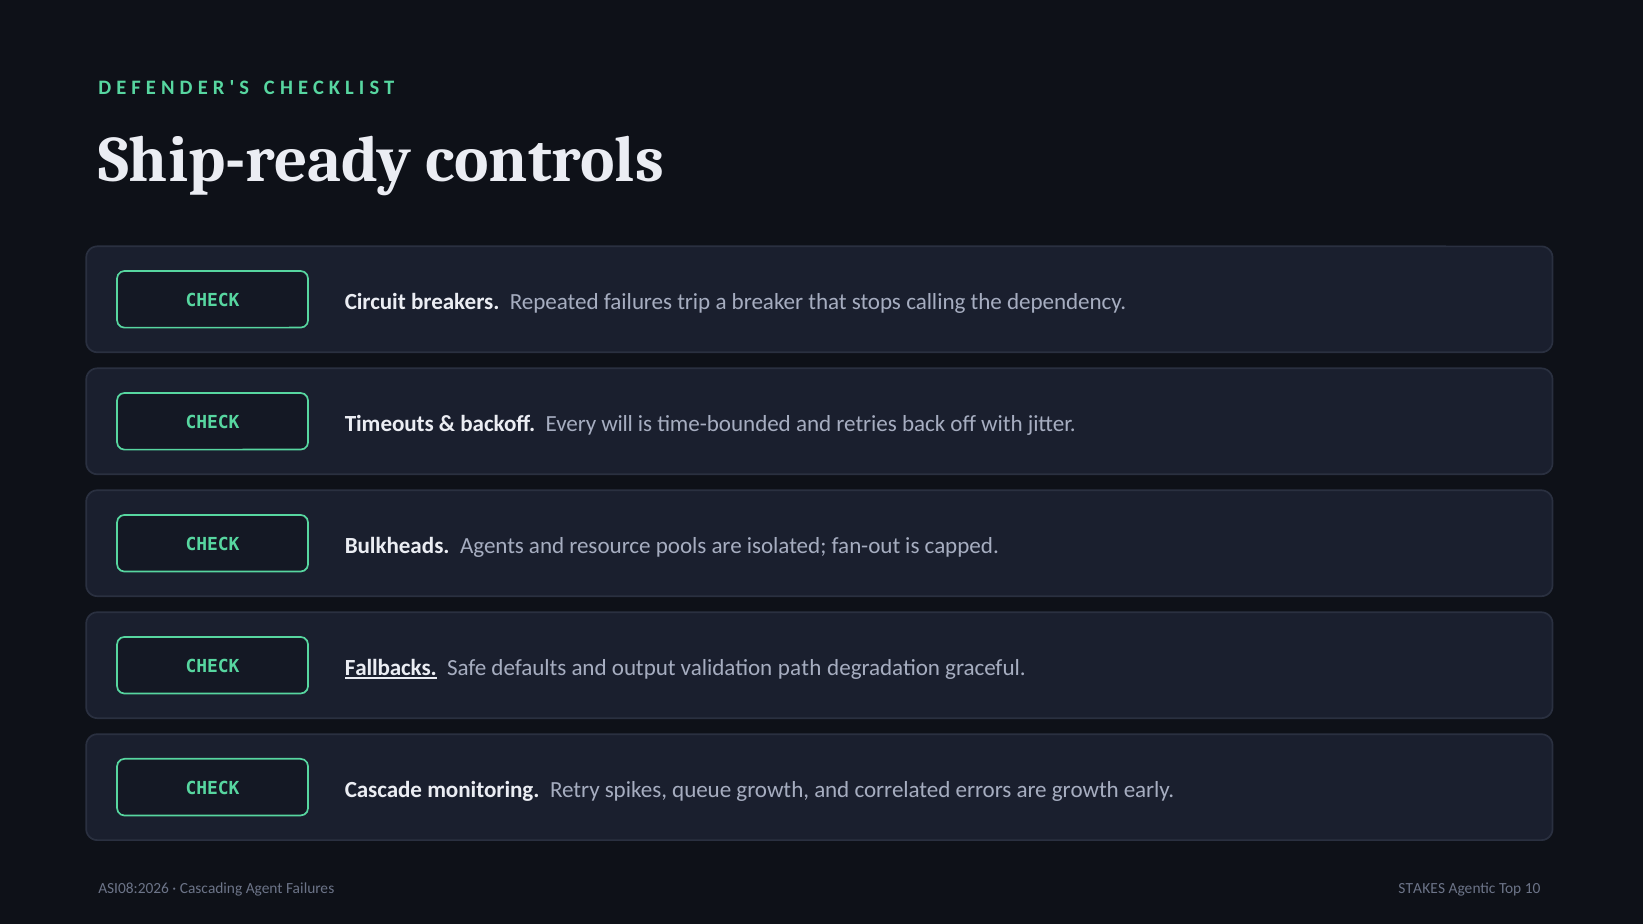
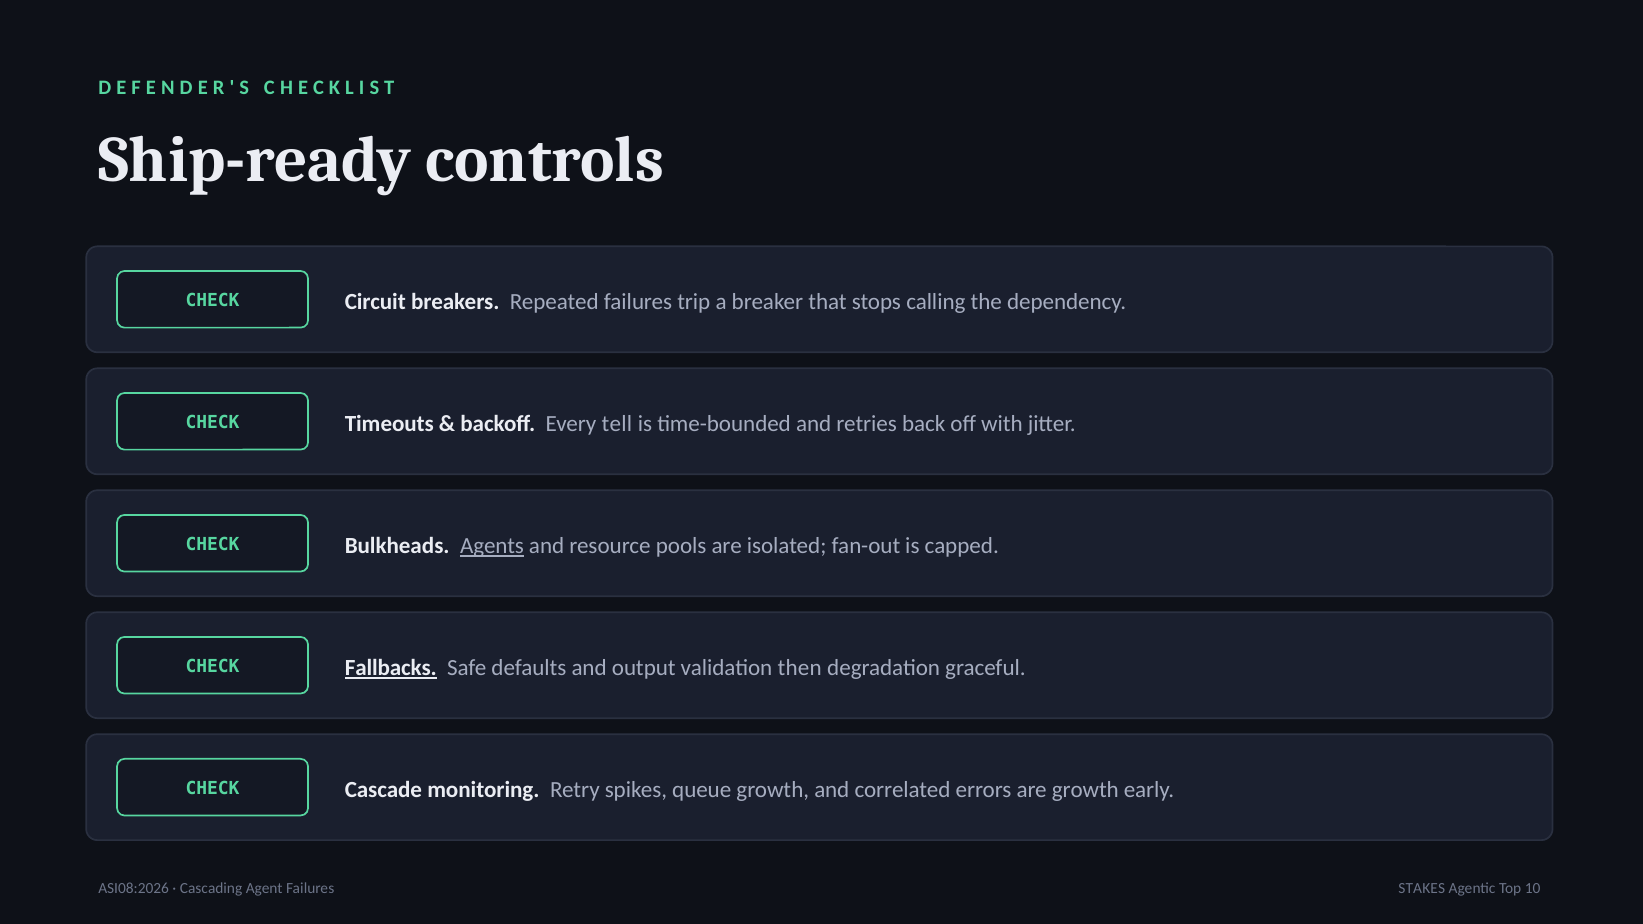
will: will -> tell
Agents underline: none -> present
path: path -> then
